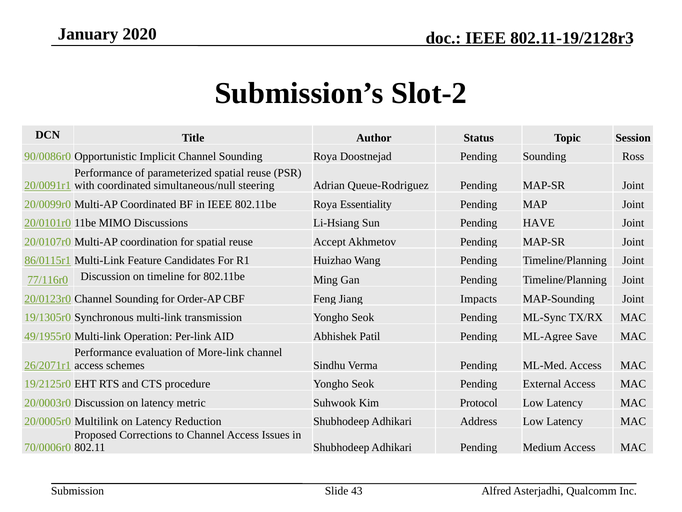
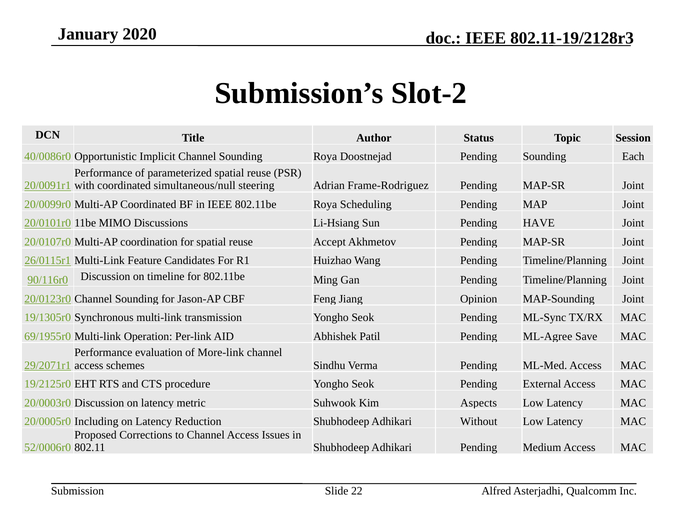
90/0086r0: 90/0086r0 -> 40/0086r0
Ross: Ross -> Each
Queue-Rodriguez: Queue-Rodriguez -> Frame-Rodriguez
Essentiality: Essentiality -> Scheduling
86/0115r1: 86/0115r1 -> 26/0115r1
77/116r0: 77/116r0 -> 90/116r0
Order-AP: Order-AP -> Jason-AP
Impacts: Impacts -> Opinion
49/1955r0: 49/1955r0 -> 69/1955r0
26/2071r1: 26/2071r1 -> 29/2071r1
Protocol: Protocol -> Aspects
Multilink: Multilink -> Including
Address: Address -> Without
70/0006r0: 70/0006r0 -> 52/0006r0
43: 43 -> 22
